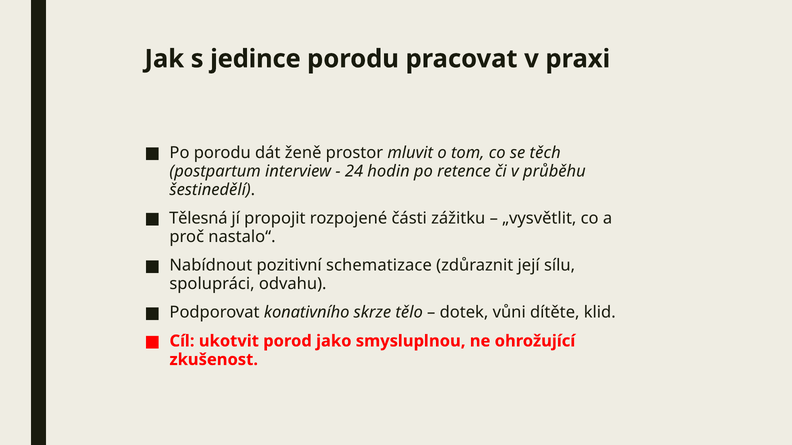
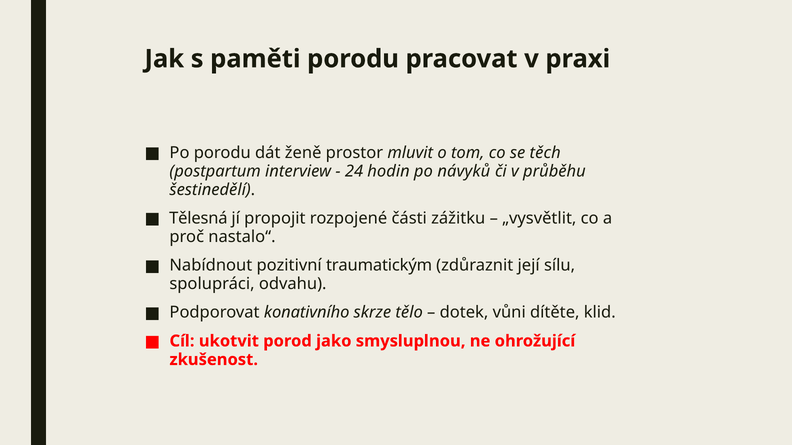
jedince: jedince -> paměti
retence: retence -> návyků
schematizace: schematizace -> traumatickým
